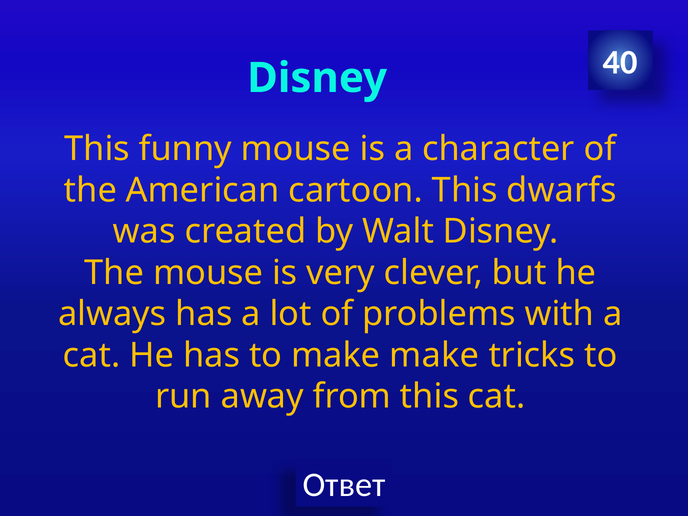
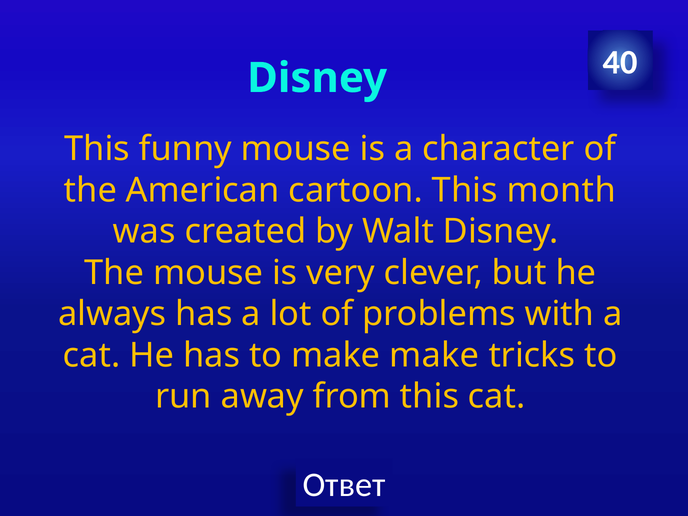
dwarfs: dwarfs -> month
